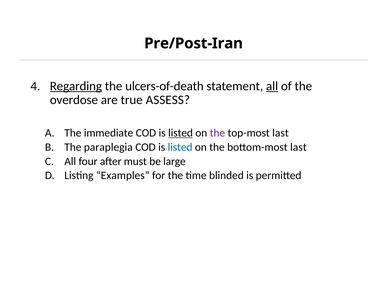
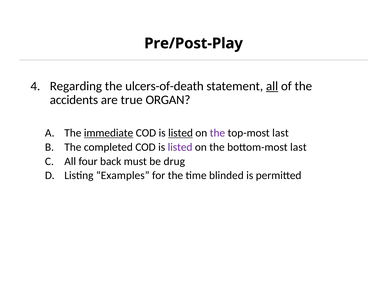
Pre/Post-Iran: Pre/Post-Iran -> Pre/Post-Play
Regarding underline: present -> none
overdose: overdose -> accidents
ASSESS: ASSESS -> ORGAN
immediate underline: none -> present
paraplegia: paraplegia -> completed
listed at (180, 147) colour: blue -> purple
after: after -> back
large: large -> drug
